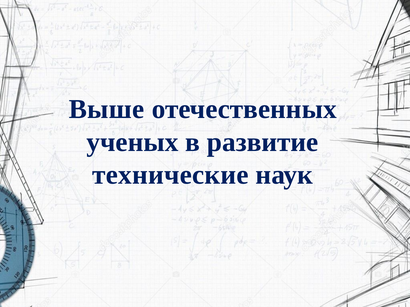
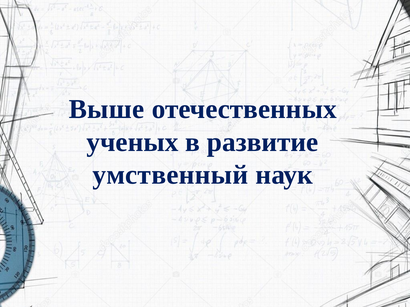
технические: технические -> умственный
